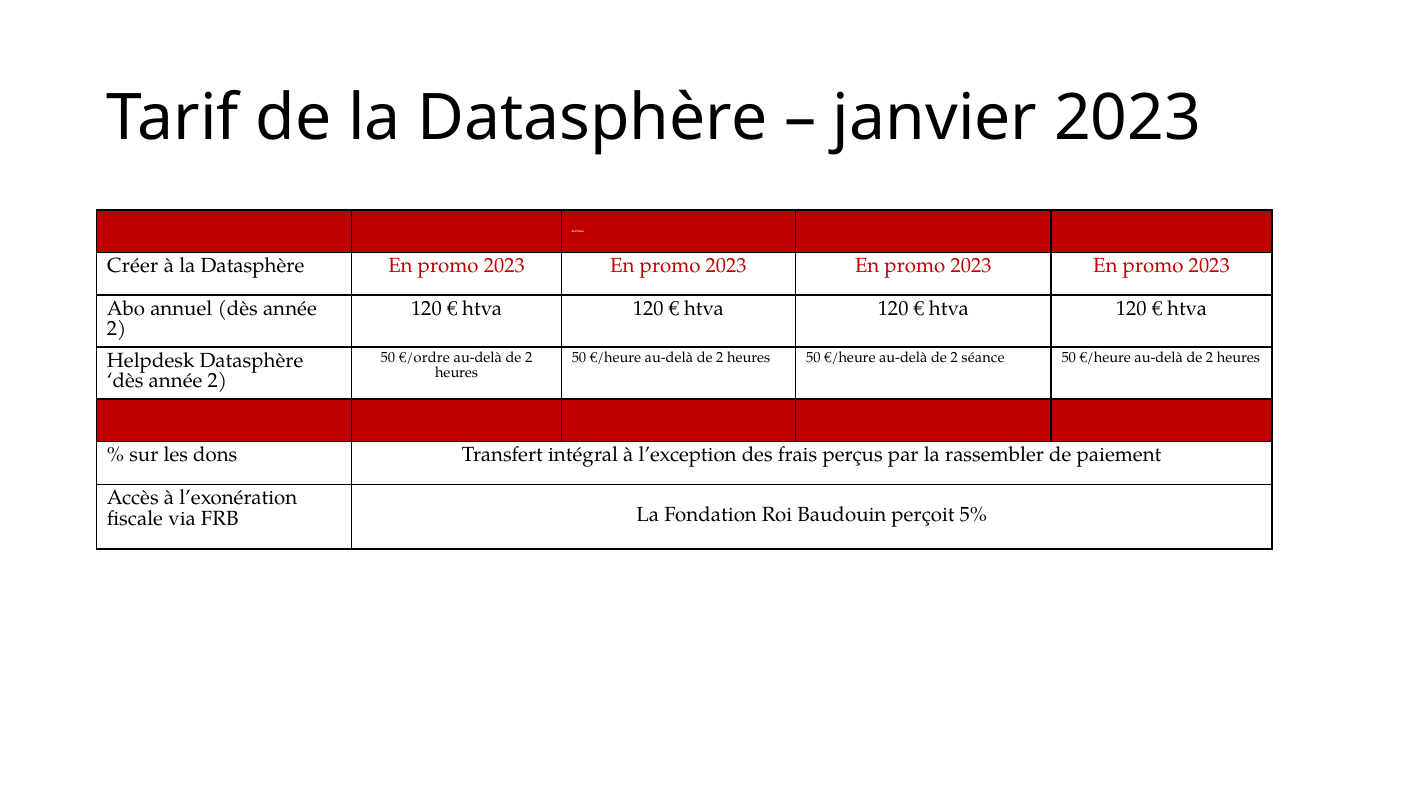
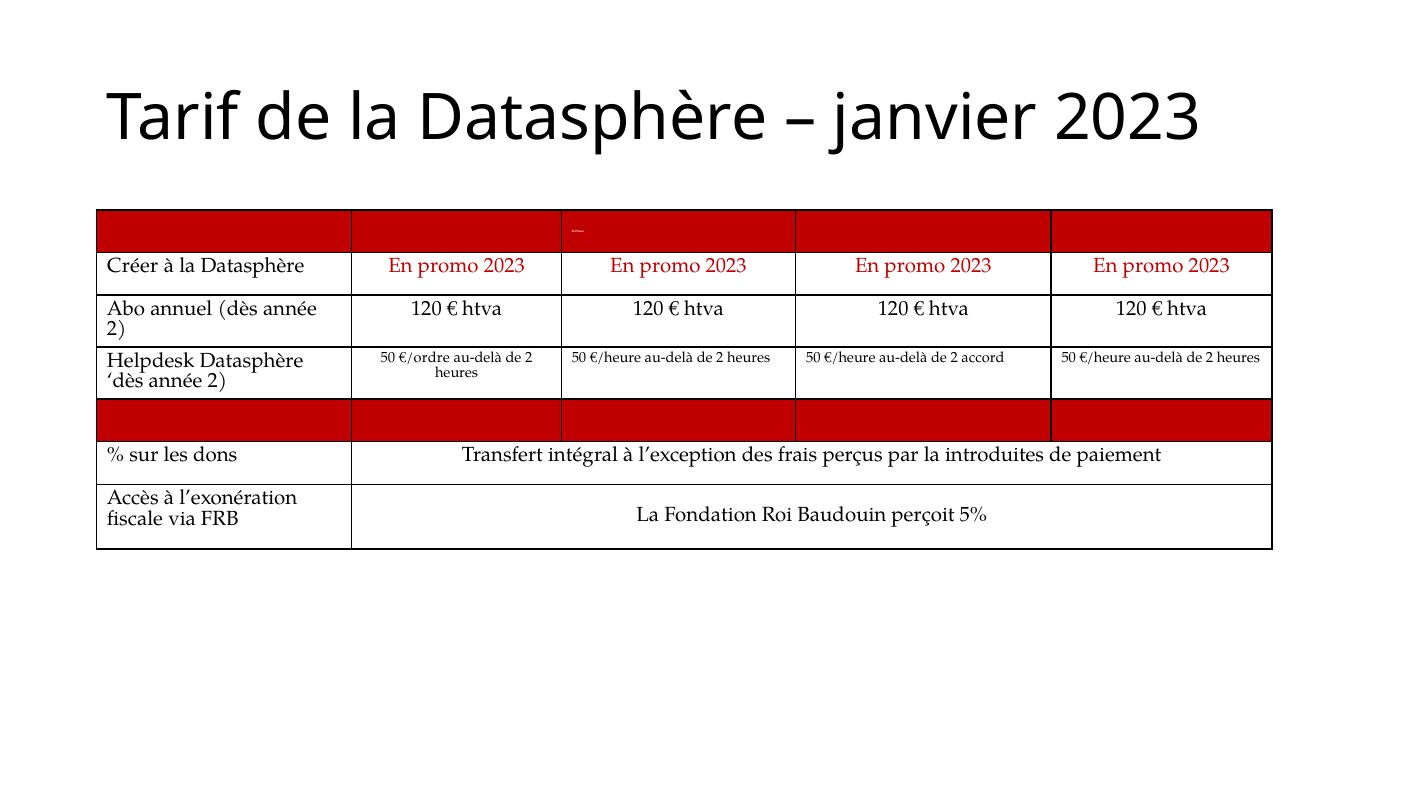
séance: séance -> accord
rassembler: rassembler -> introduites
